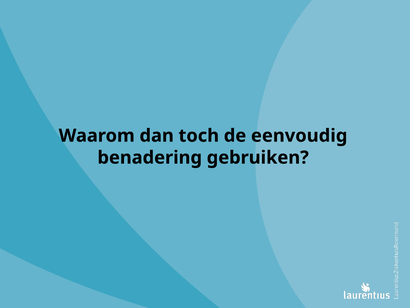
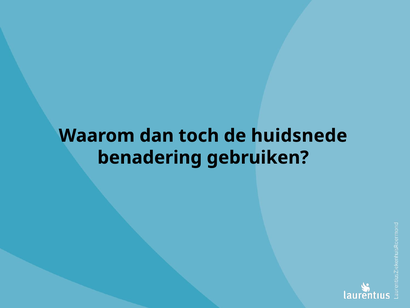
eenvoudig: eenvoudig -> huidsnede
